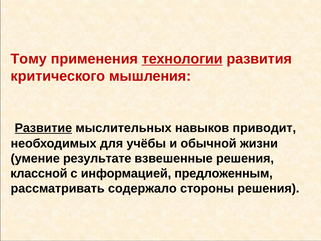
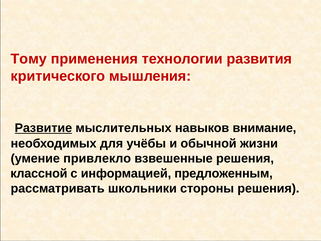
технологии underline: present -> none
приводит: приводит -> внимание
результате: результате -> привлекло
содержало: содержало -> школьники
